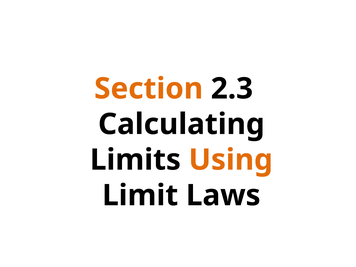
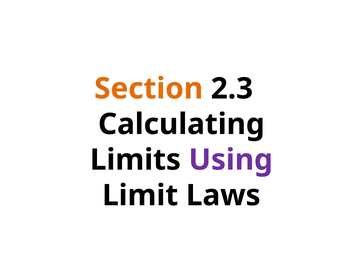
Using colour: orange -> purple
